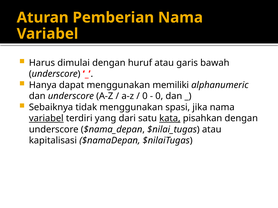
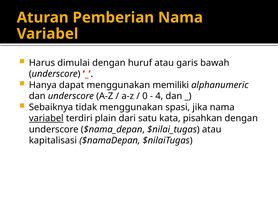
0 at (159, 96): 0 -> 4
yang: yang -> plain
kata underline: present -> none
